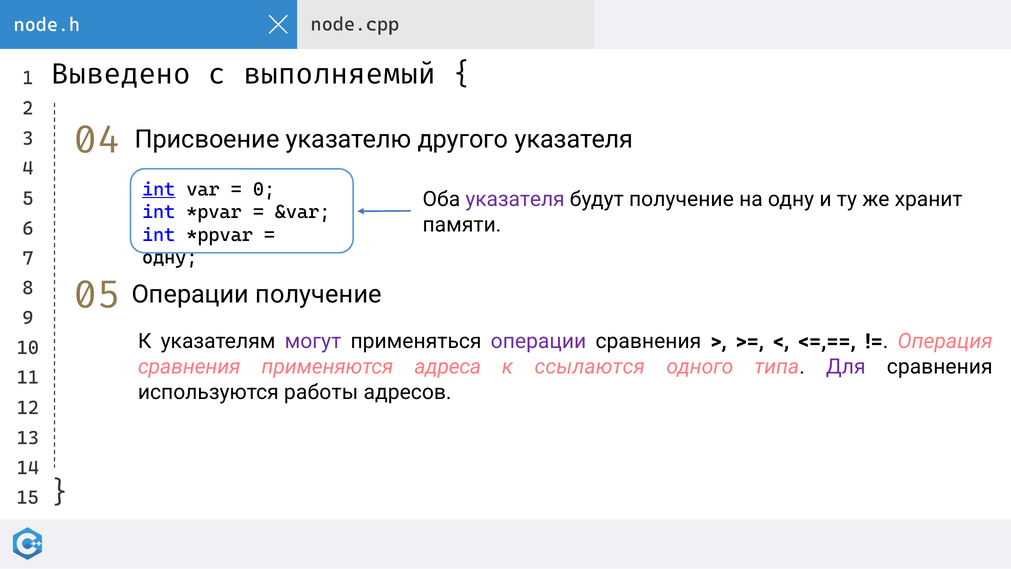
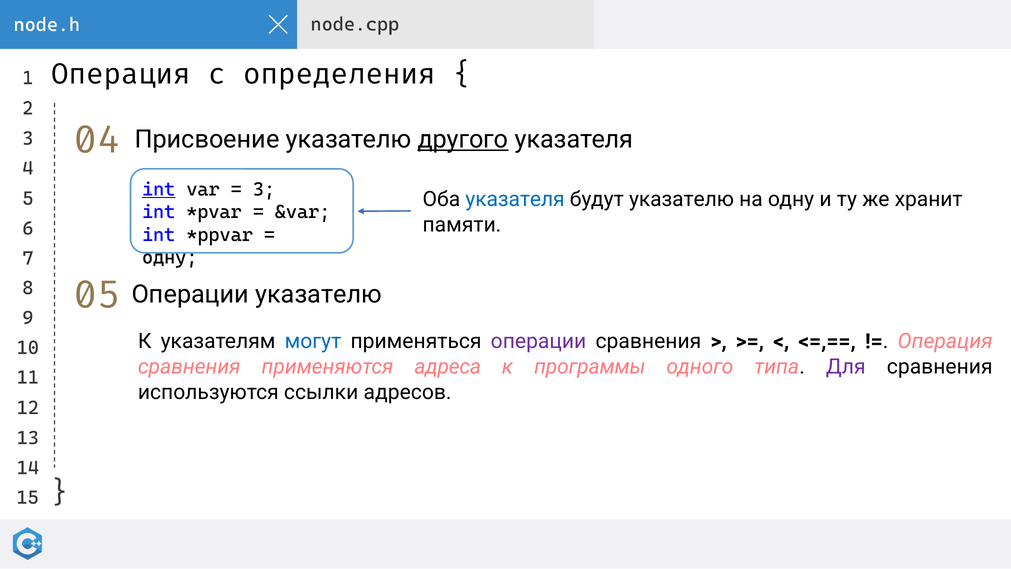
Выведено at (121, 74): Выведено -> Операция
выполняемый: выполняемый -> определения
другого underline: none -> present
0: 0 -> 3
указателя at (515, 199) colour: purple -> blue
будут получение: получение -> указателю
Операции получение: получение -> указателю
могут colour: purple -> blue
ссылаются: ссылаются -> программы
работы: работы -> ссылки
